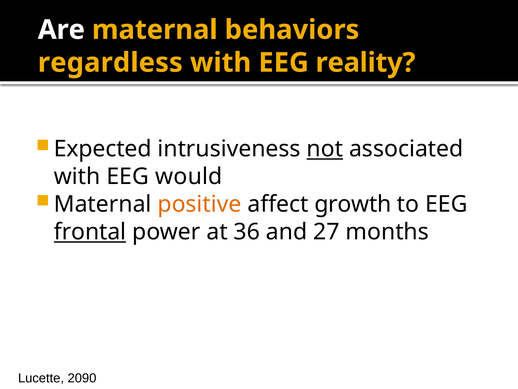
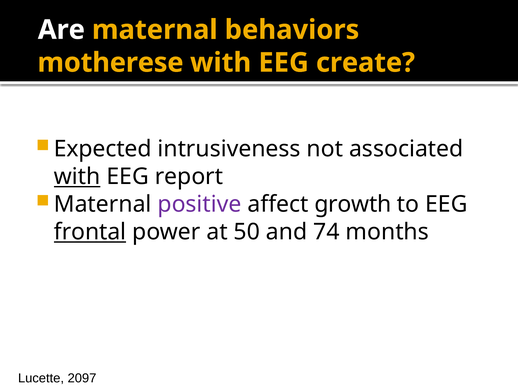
regardless: regardless -> motherese
reality: reality -> create
not underline: present -> none
with at (77, 176) underline: none -> present
would: would -> report
positive colour: orange -> purple
36: 36 -> 50
27: 27 -> 74
2090: 2090 -> 2097
